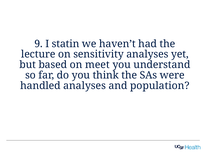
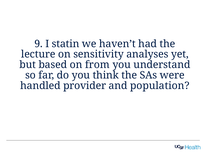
meet: meet -> from
handled analyses: analyses -> provider
